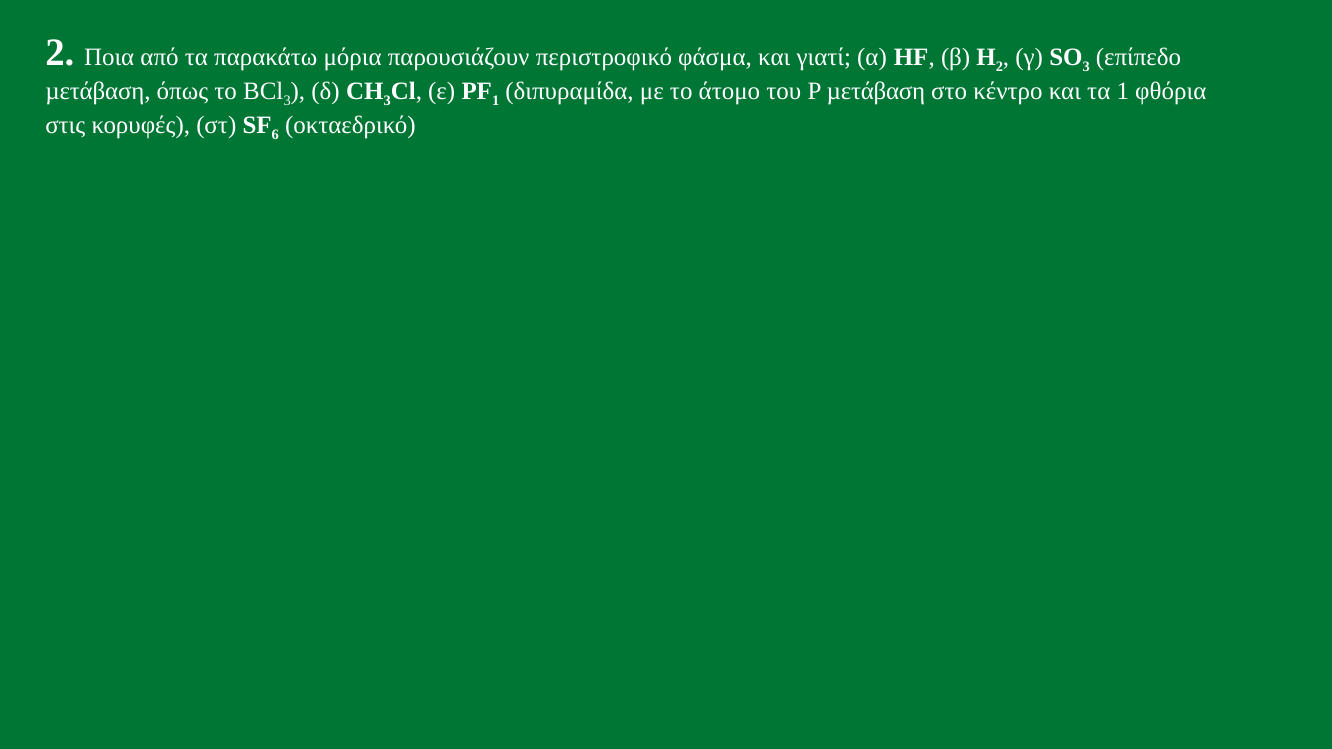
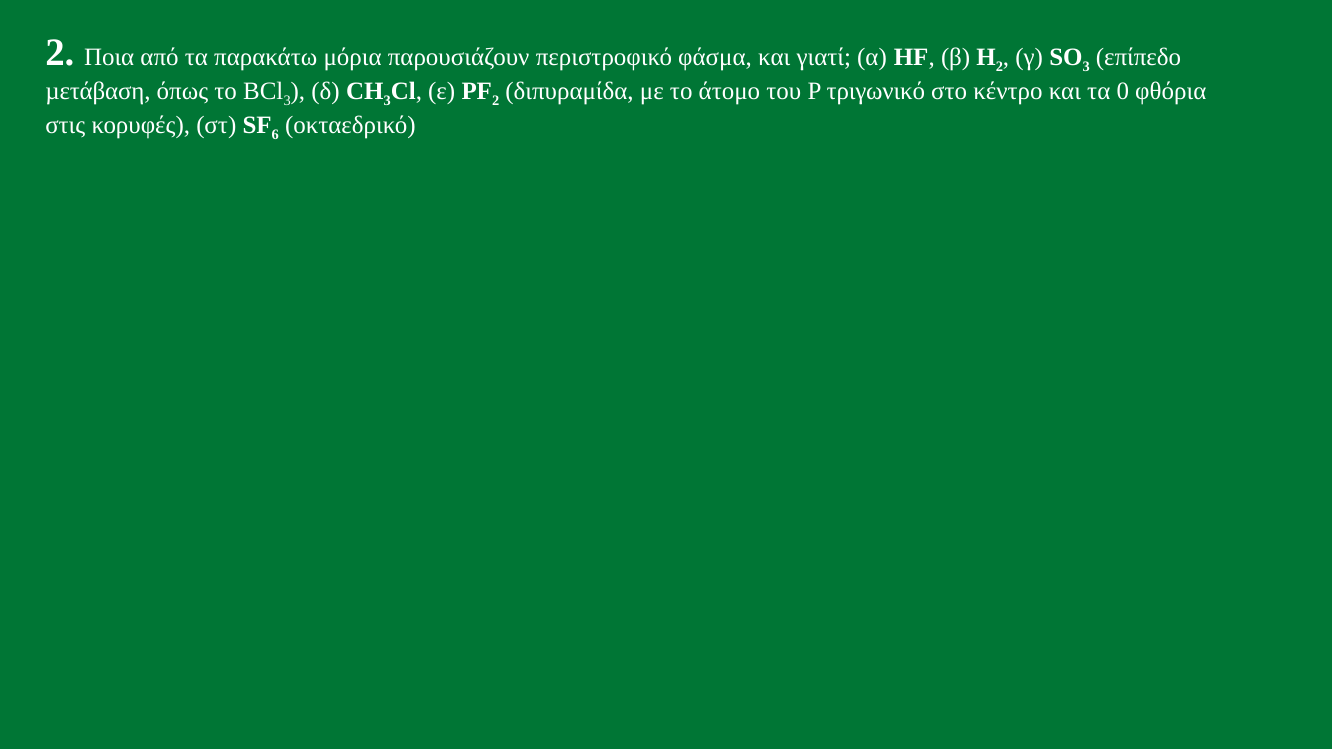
1 at (496, 101): 1 -> 2
P µετάβαση: µετάβαση -> τριγωνικό
τα 1: 1 -> 0
